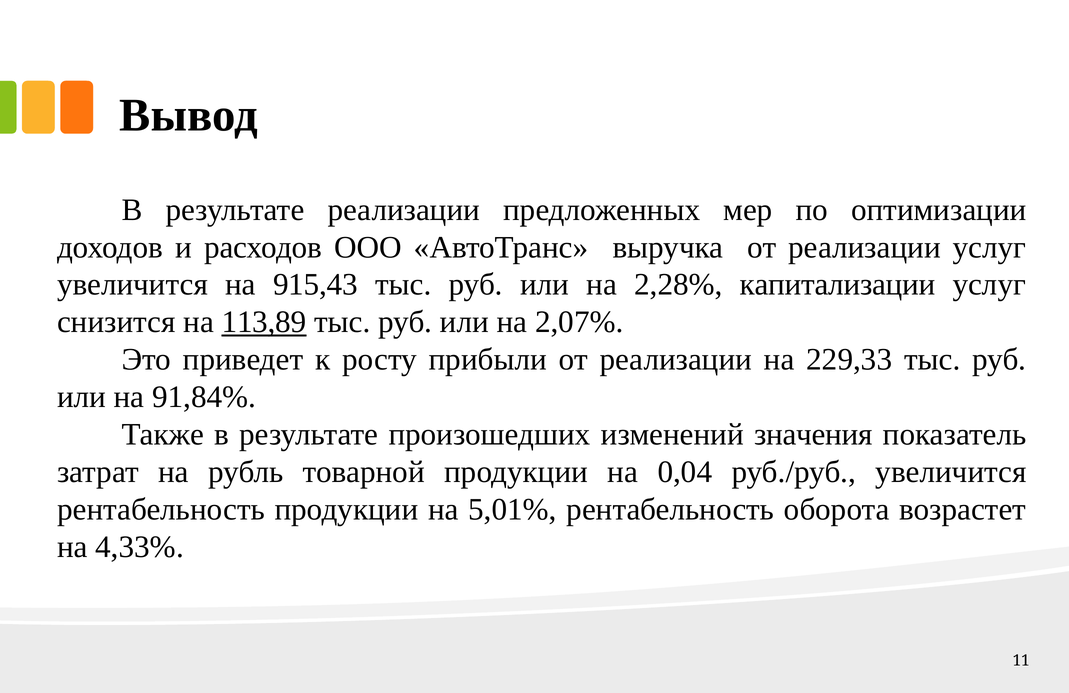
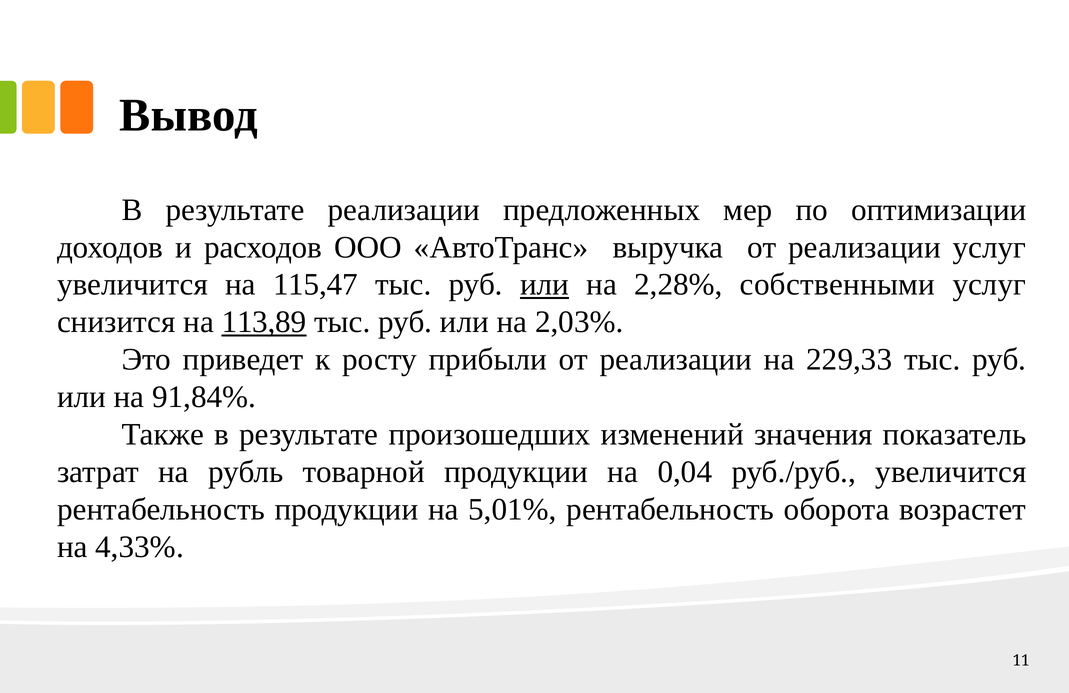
915,43: 915,43 -> 115,47
или at (545, 285) underline: none -> present
капитализации: капитализации -> собственными
2,07%: 2,07% -> 2,03%
